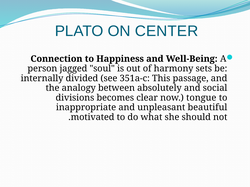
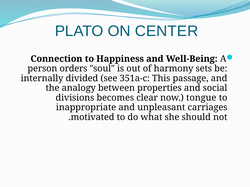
jagged: jagged -> orders
absolutely: absolutely -> properties
beautiful: beautiful -> carriages
